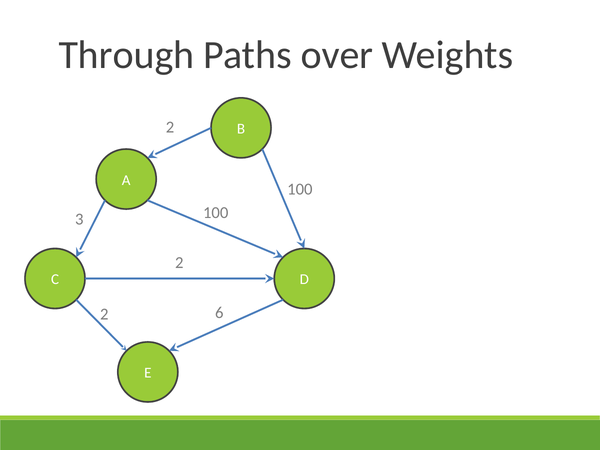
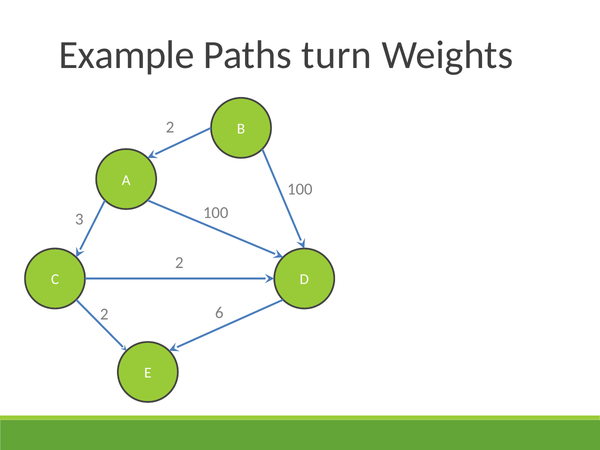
Through: Through -> Example
over: over -> turn
